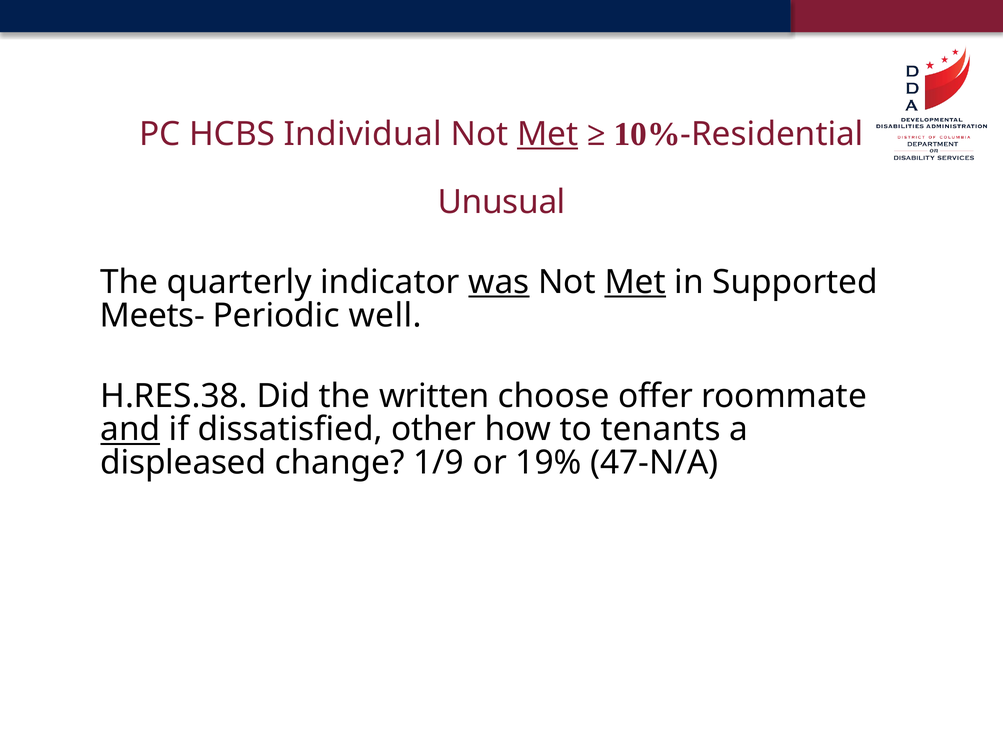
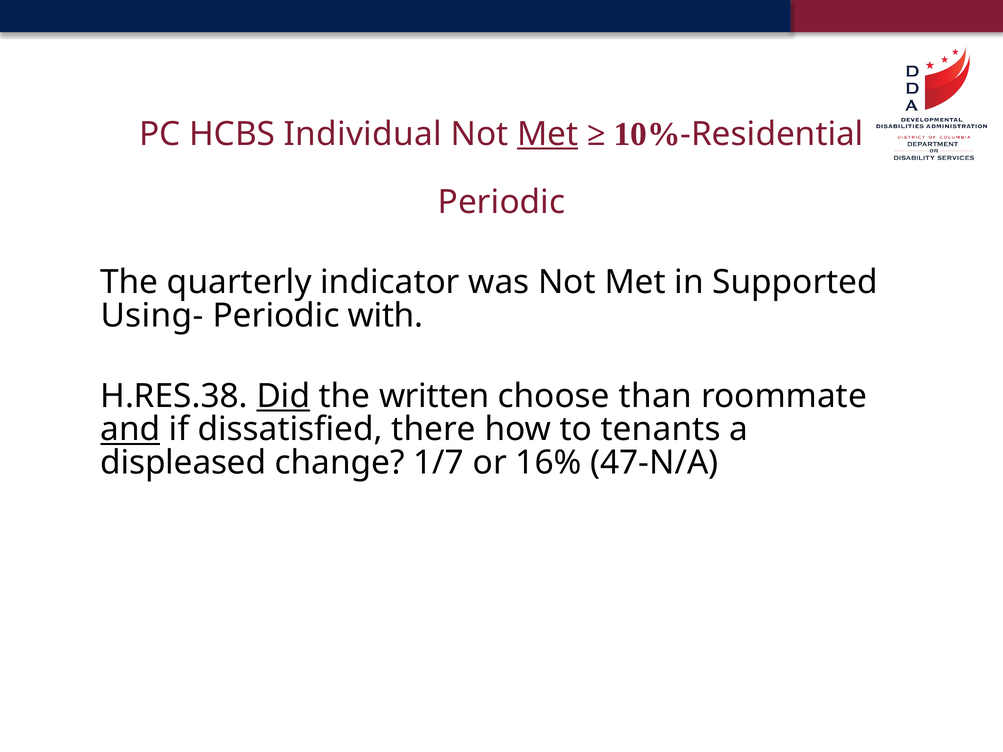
Unusual at (502, 202): Unusual -> Periodic
was underline: present -> none
Met at (635, 282) underline: present -> none
Meets-: Meets- -> Using-
well: well -> with
Did underline: none -> present
offer: offer -> than
other: other -> there
1/9: 1/9 -> 1/7
19%: 19% -> 16%
